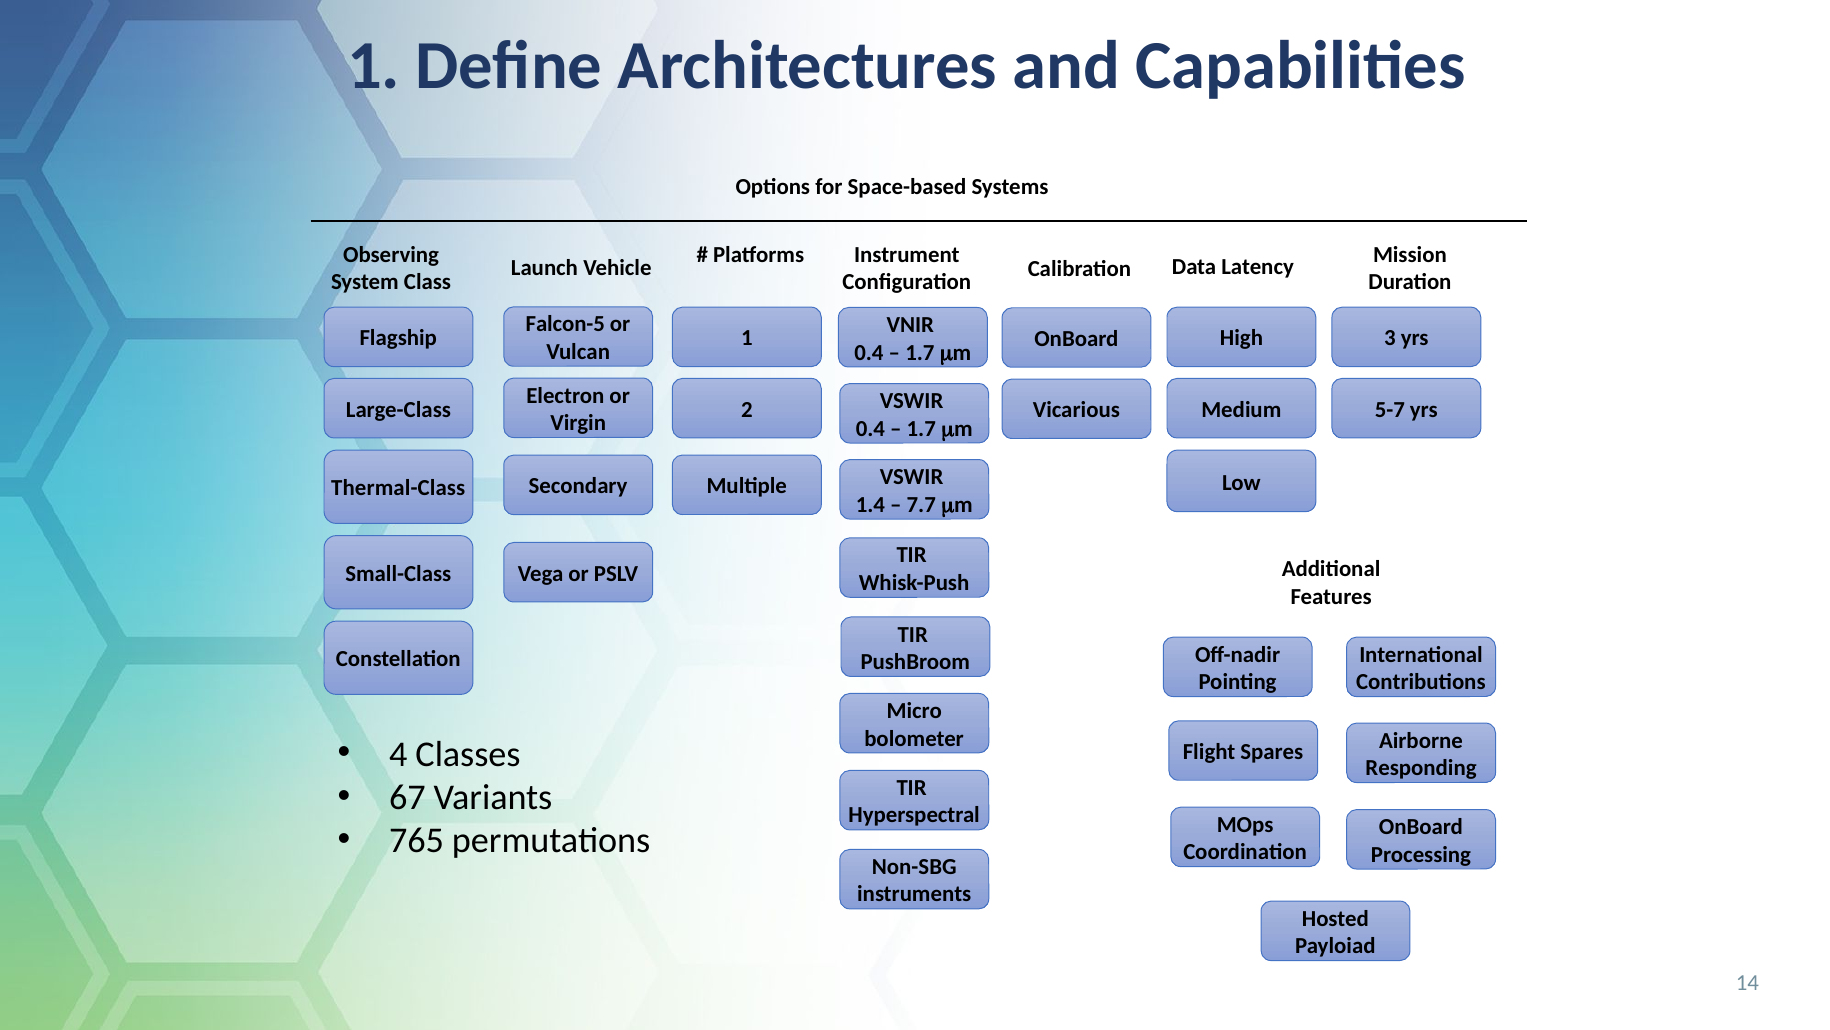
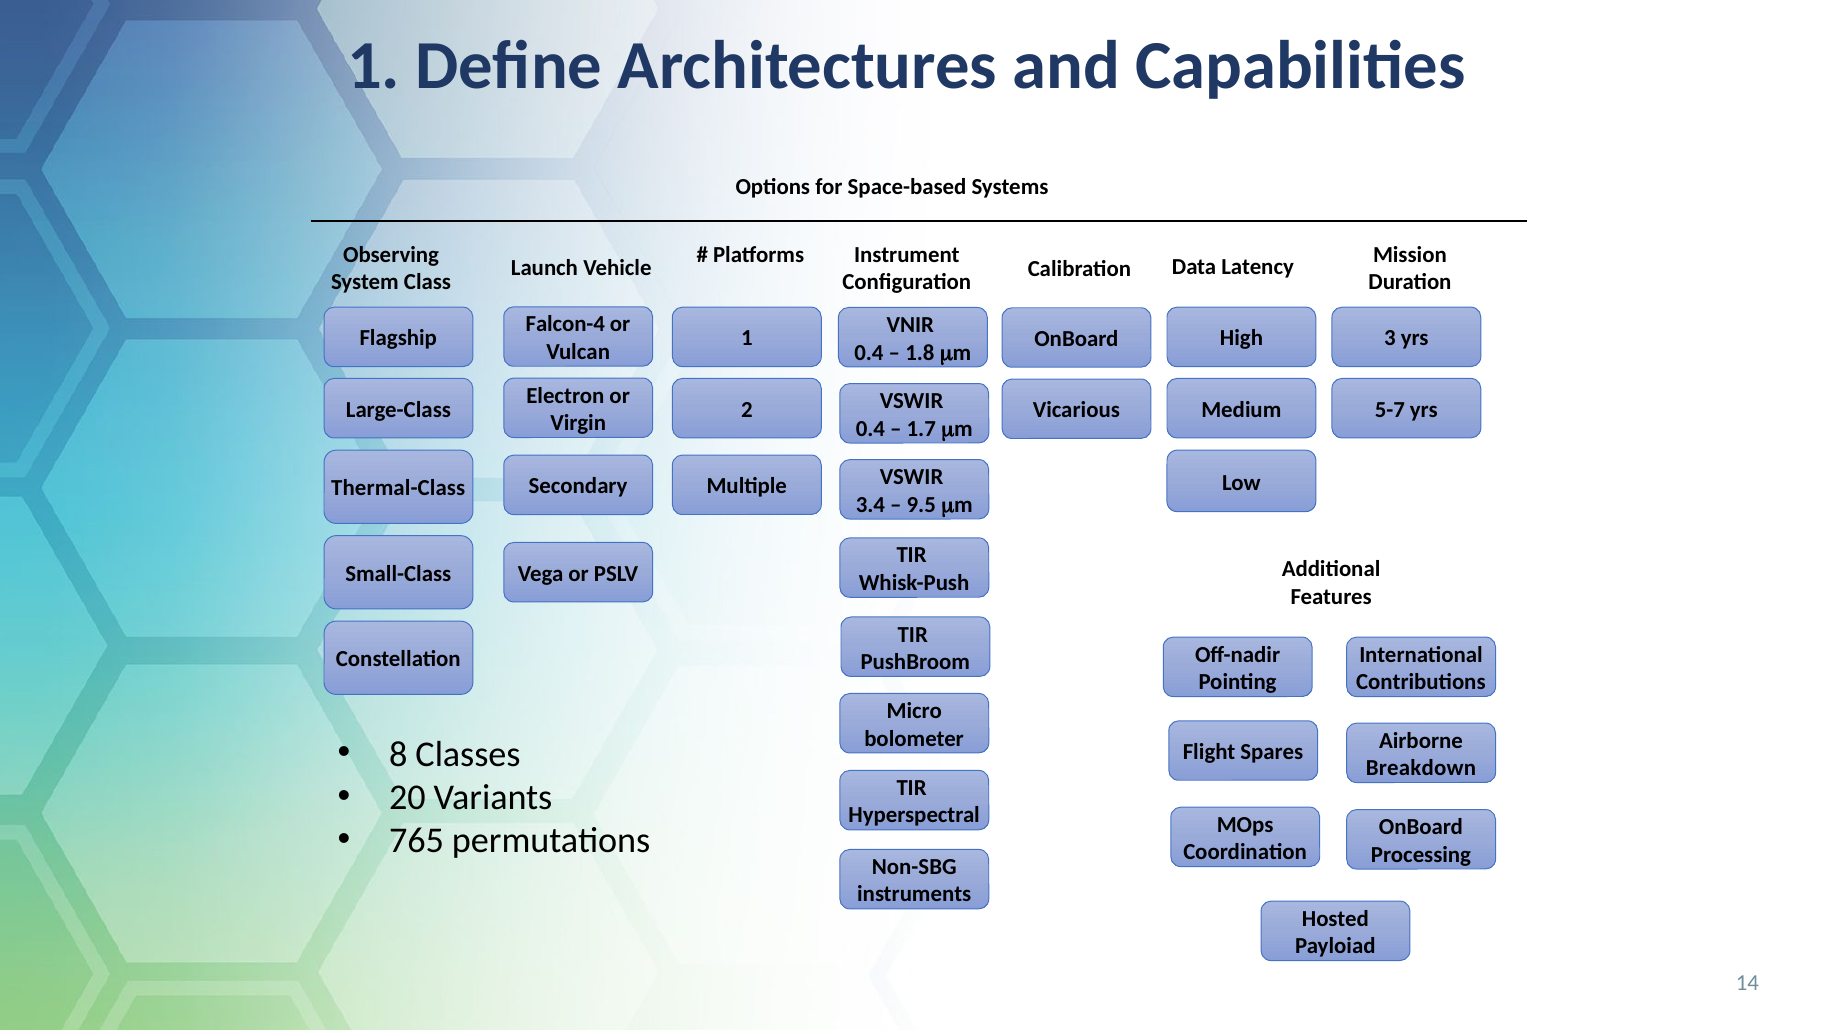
Falcon-5: Falcon-5 -> Falcon-4
1.7 at (920, 352): 1.7 -> 1.8
1.4: 1.4 -> 3.4
7.7: 7.7 -> 9.5
4: 4 -> 8
Responding: Responding -> Breakdown
67: 67 -> 20
